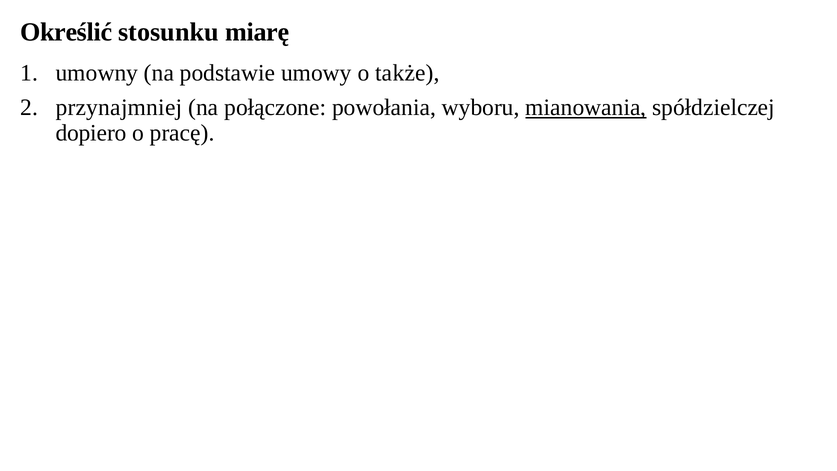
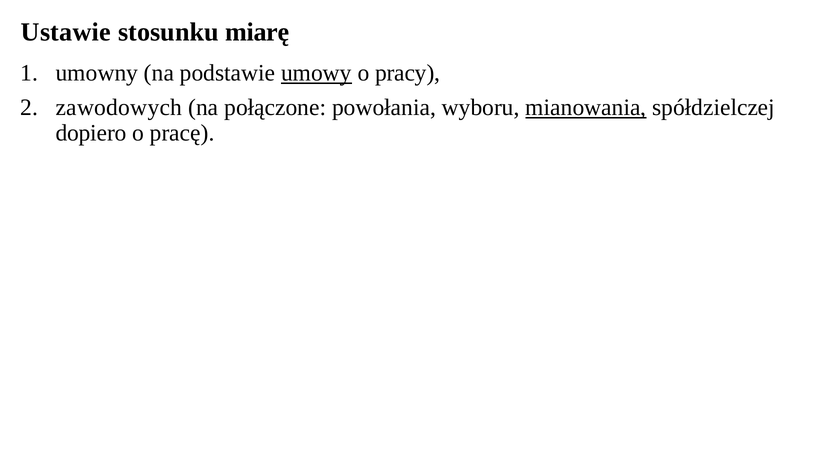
Określić: Określić -> Ustawie
umowy underline: none -> present
także: także -> pracy
przynajmniej: przynajmniej -> zawodowych
